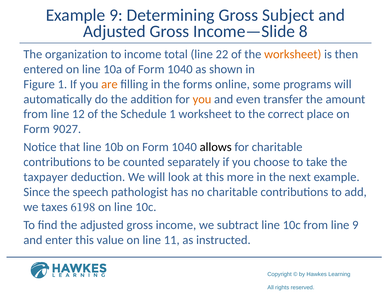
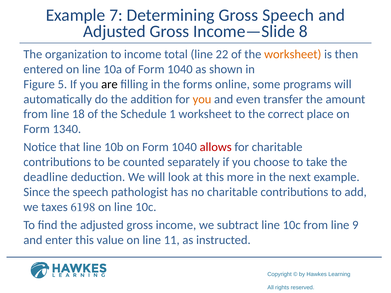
Example 9: 9 -> 7
Gross Subject: Subject -> Speech
Figure 1: 1 -> 5
are colour: orange -> black
12: 12 -> 18
9027: 9027 -> 1340
allows colour: black -> red
taxpayer: taxpayer -> deadline
